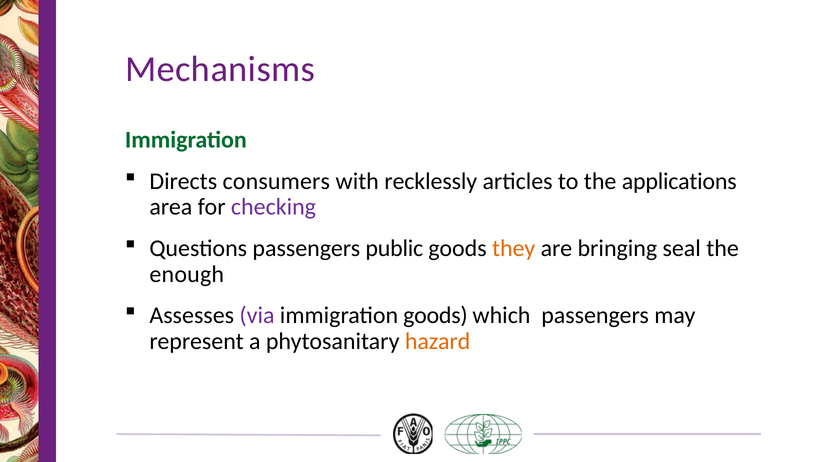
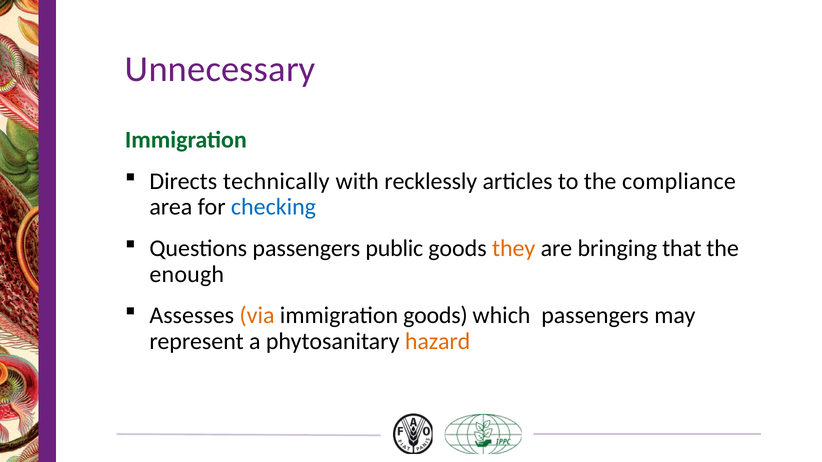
Mechanisms: Mechanisms -> Unnecessary
consumers: consumers -> technically
applications: applications -> compliance
checking colour: purple -> blue
seal: seal -> that
via colour: purple -> orange
